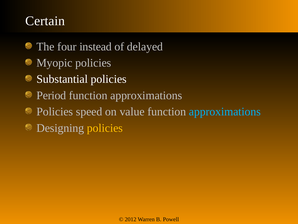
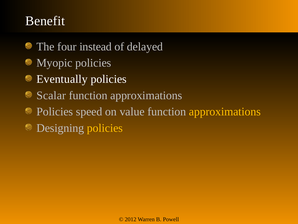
Certain: Certain -> Benefit
Substantial: Substantial -> Eventually
Period: Period -> Scalar
approximations at (225, 111) colour: light blue -> yellow
